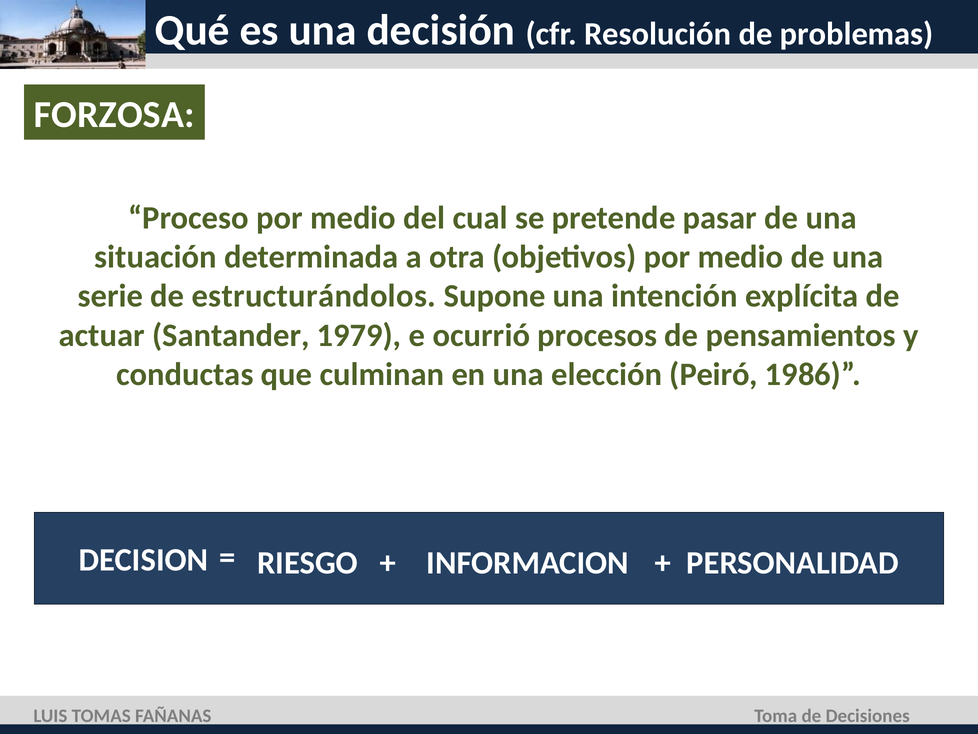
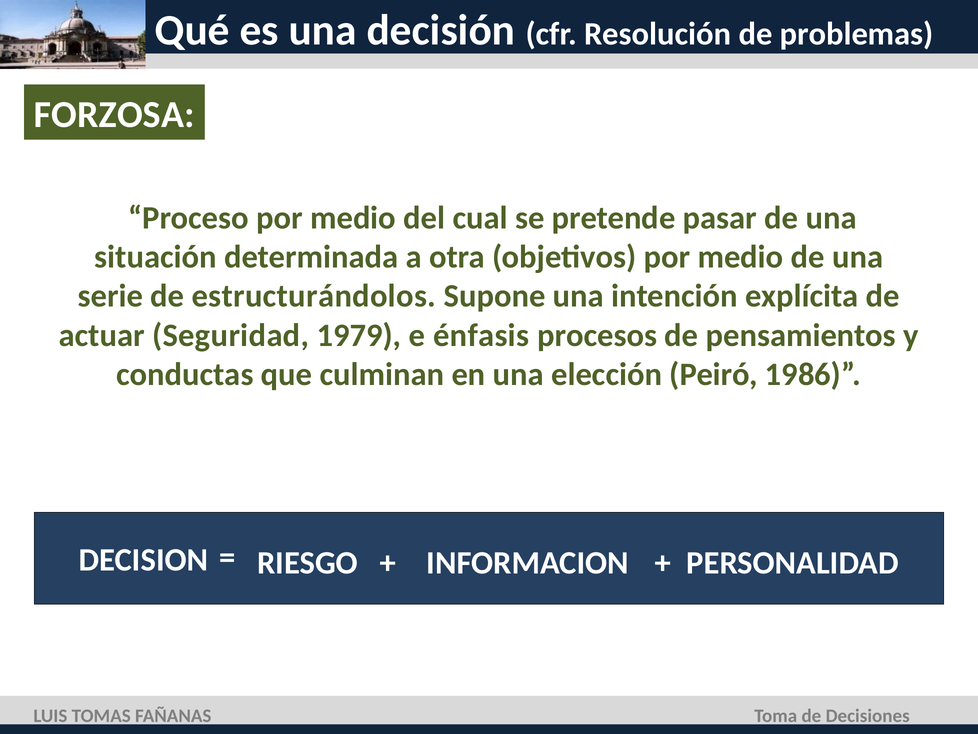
Santander: Santander -> Seguridad
ocurrió: ocurrió -> énfasis
